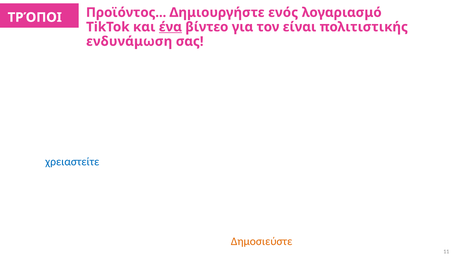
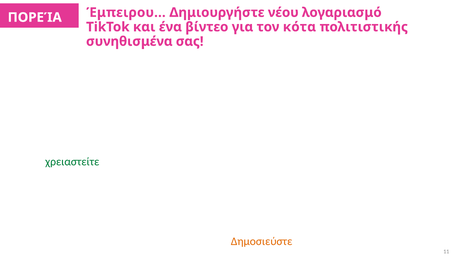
Προϊόντος: Προϊόντος -> Έμπειρου
ενός: ενός -> νέου
ΤΡΌΠΟΙ at (35, 17): ΤΡΌΠΟΙ -> ΠΟΡΕΊΑ
ένα at (170, 27) underline: present -> none
είναι: είναι -> κότα
ενδυνάμωση: ενδυνάμωση -> συνηθισμένα
χρειαστείτε colour: blue -> green
